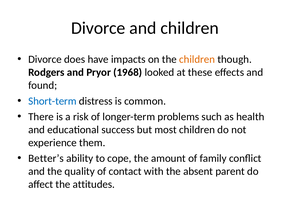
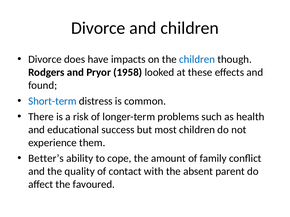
children at (197, 59) colour: orange -> blue
1968: 1968 -> 1958
attitudes: attitudes -> favoured
